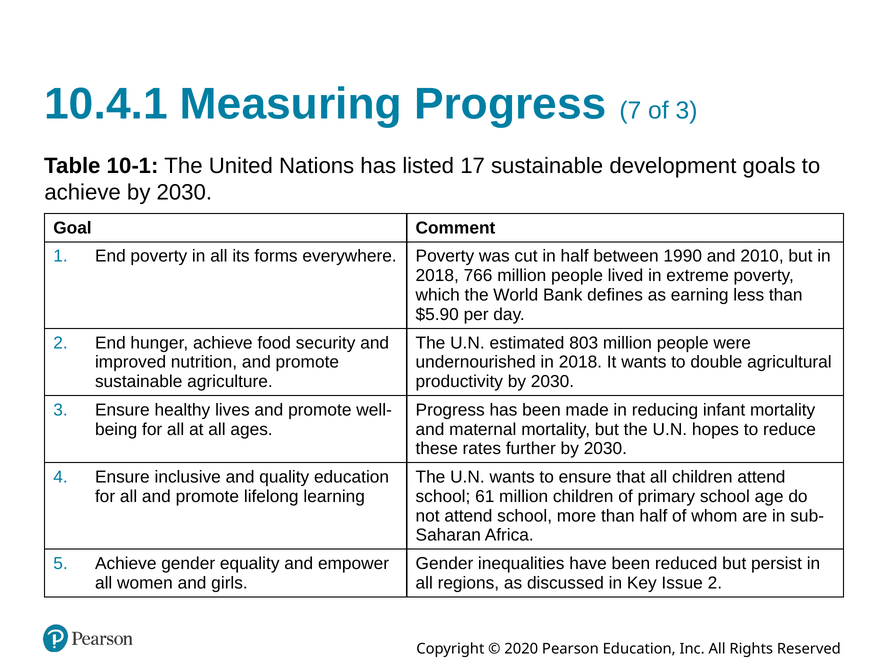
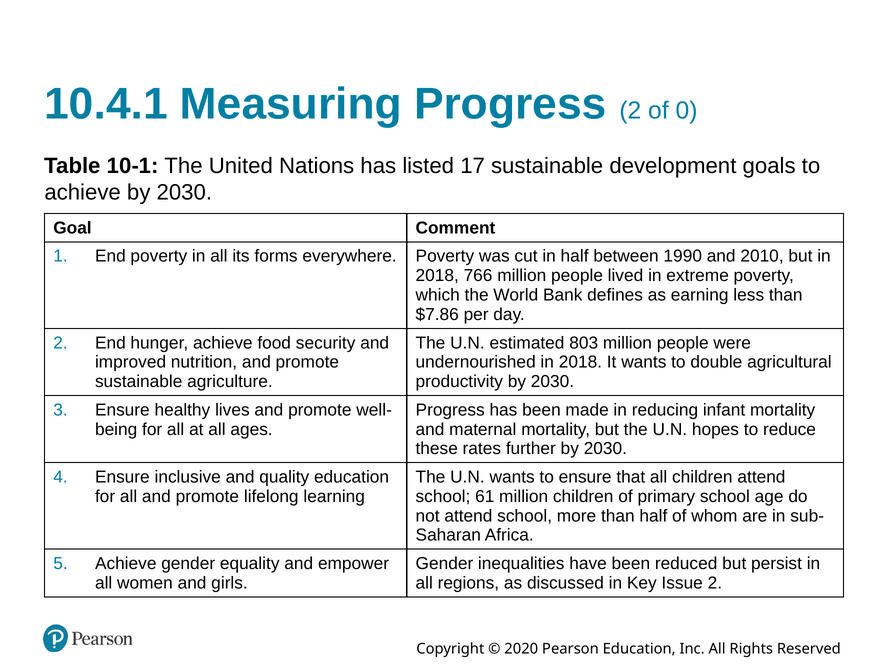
Progress 7: 7 -> 2
of 3: 3 -> 0
$5.90: $5.90 -> $7.86
